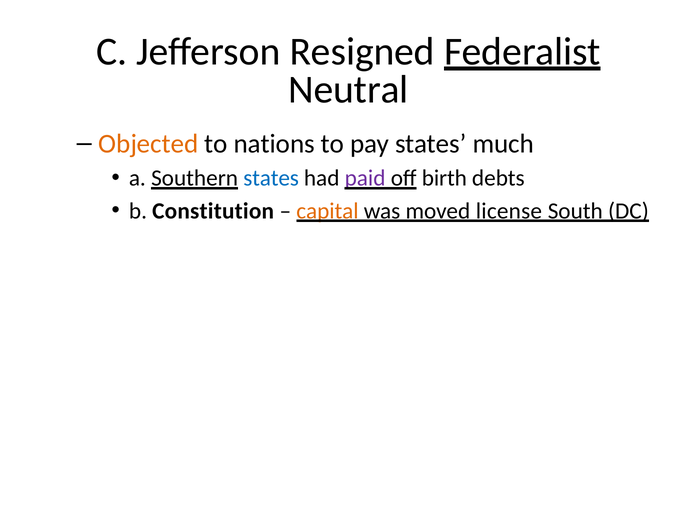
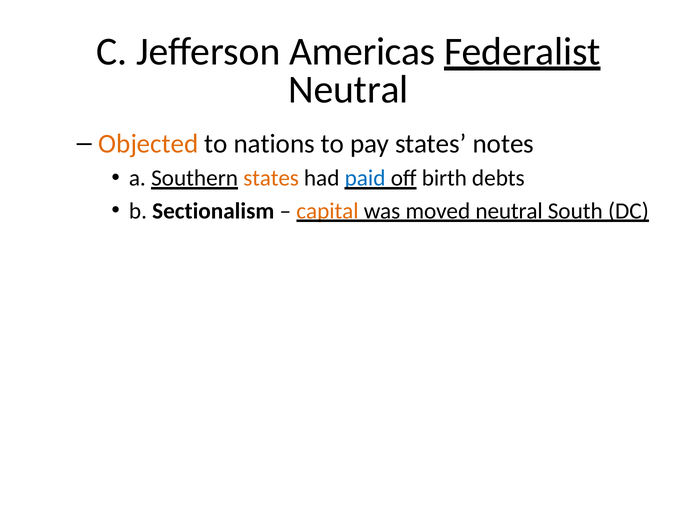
Resigned: Resigned -> Americas
much: much -> notes
states at (271, 178) colour: blue -> orange
paid colour: purple -> blue
Constitution: Constitution -> Sectionalism
moved license: license -> neutral
